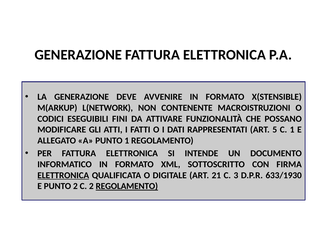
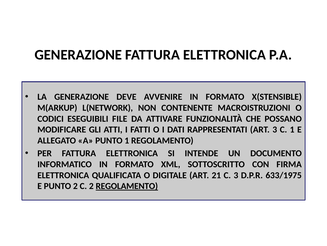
FINI: FINI -> FILE
ART 5: 5 -> 3
ELETTRONICA at (63, 175) underline: present -> none
633/1930: 633/1930 -> 633/1975
